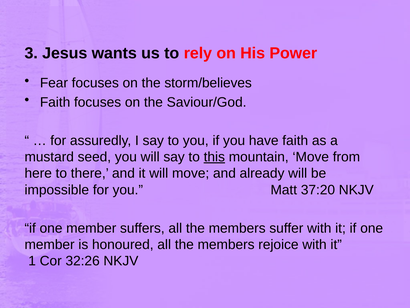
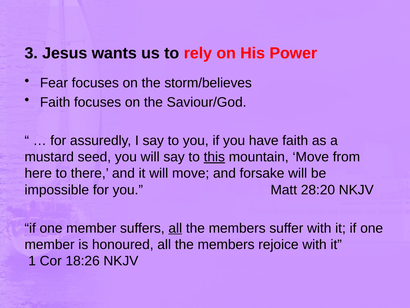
already: already -> forsake
37:20: 37:20 -> 28:20
all at (175, 228) underline: none -> present
32:26: 32:26 -> 18:26
